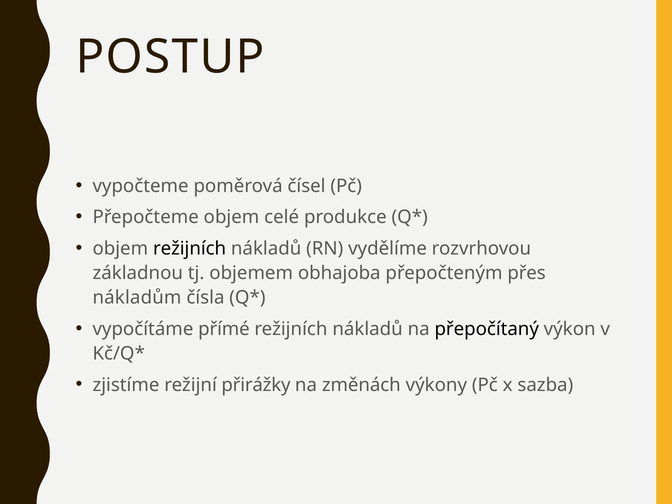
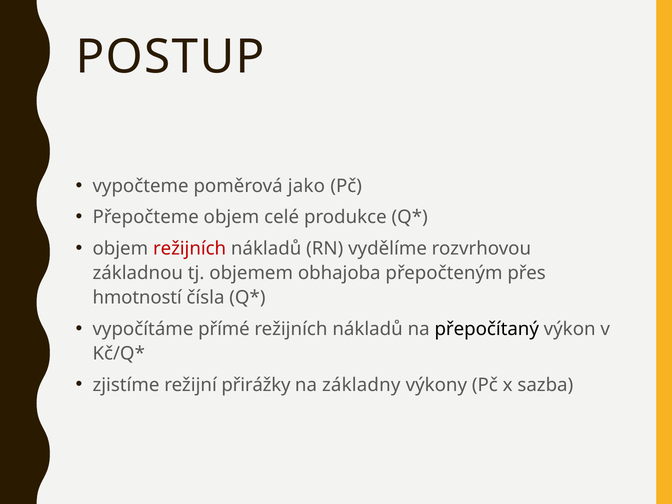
čísel: čísel -> jako
režijních at (190, 249) colour: black -> red
nákladům: nákladům -> hmotností
změnách: změnách -> základny
